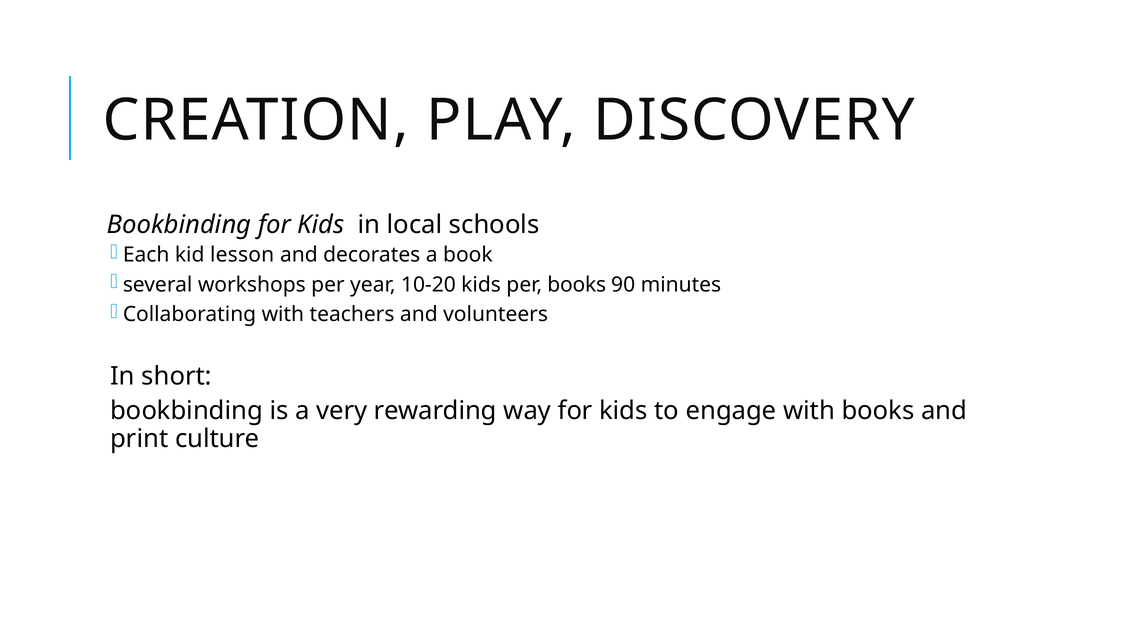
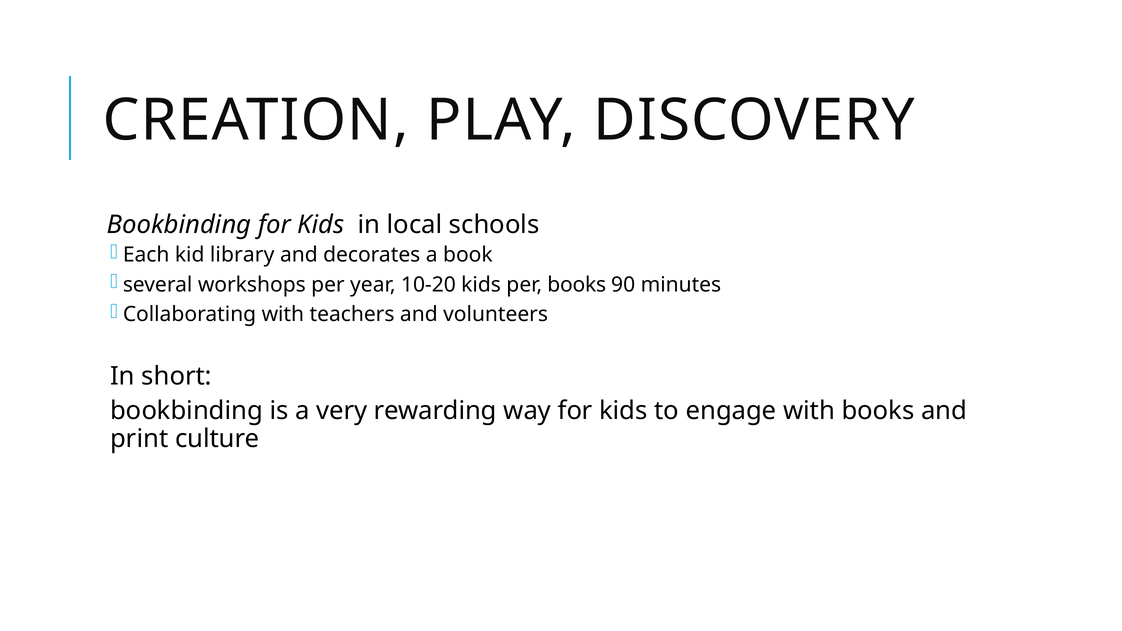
lesson: lesson -> library
